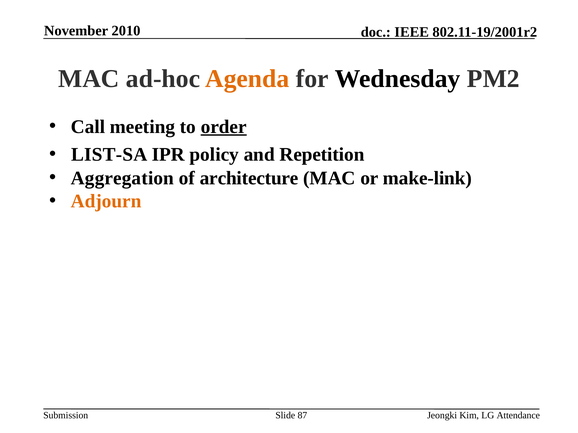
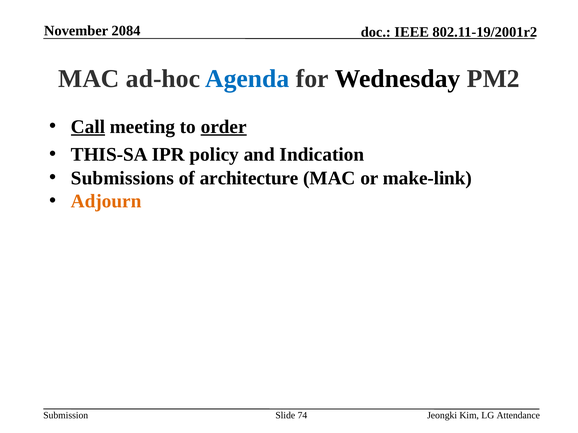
2010: 2010 -> 2084
Agenda colour: orange -> blue
Call underline: none -> present
LIST-SA: LIST-SA -> THIS-SA
Repetition: Repetition -> Indication
Aggregation: Aggregation -> Submissions
87: 87 -> 74
